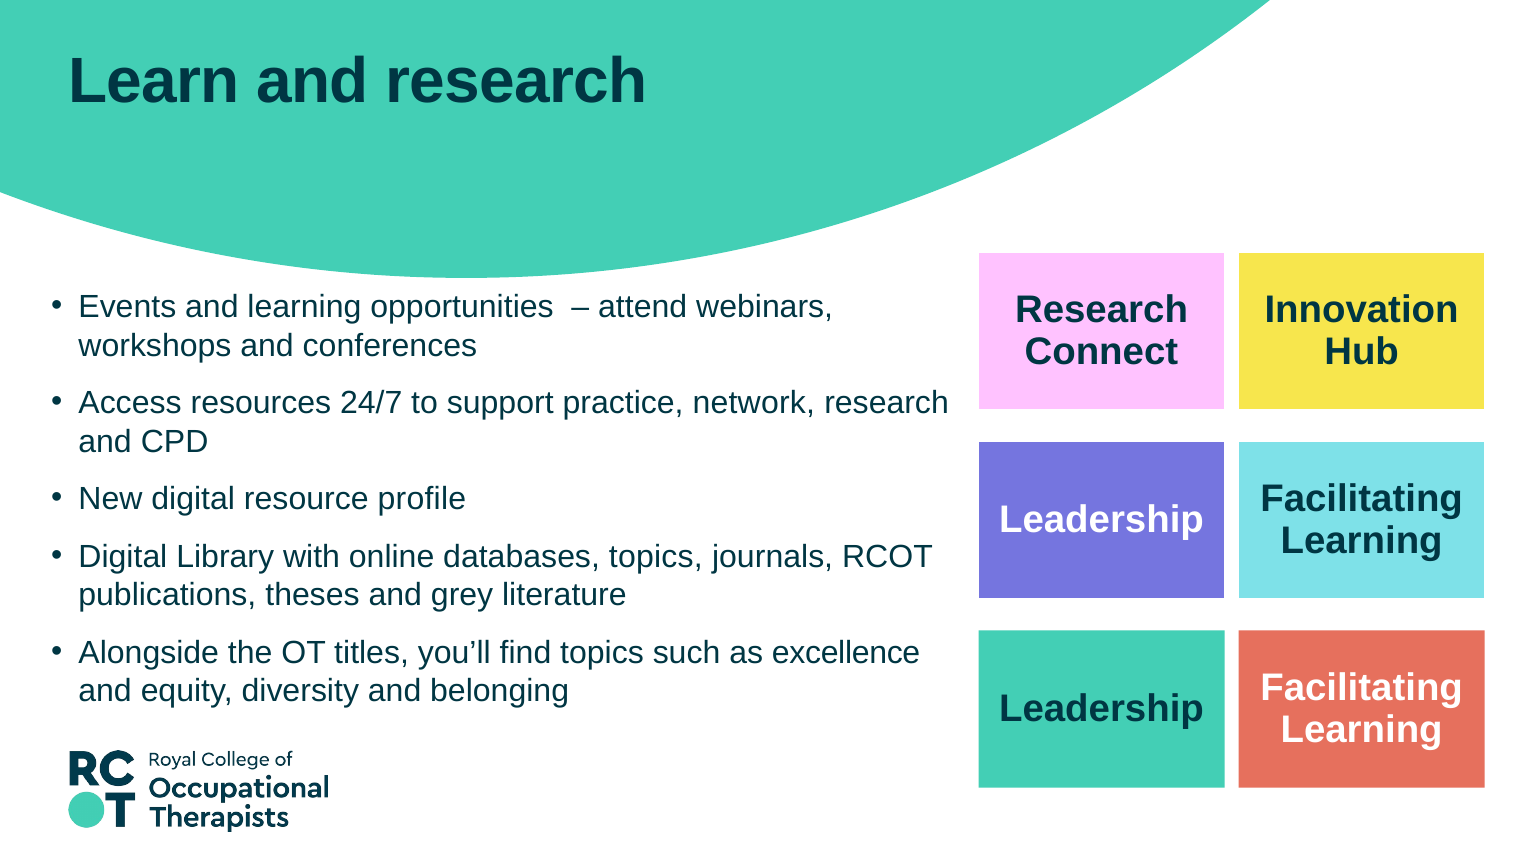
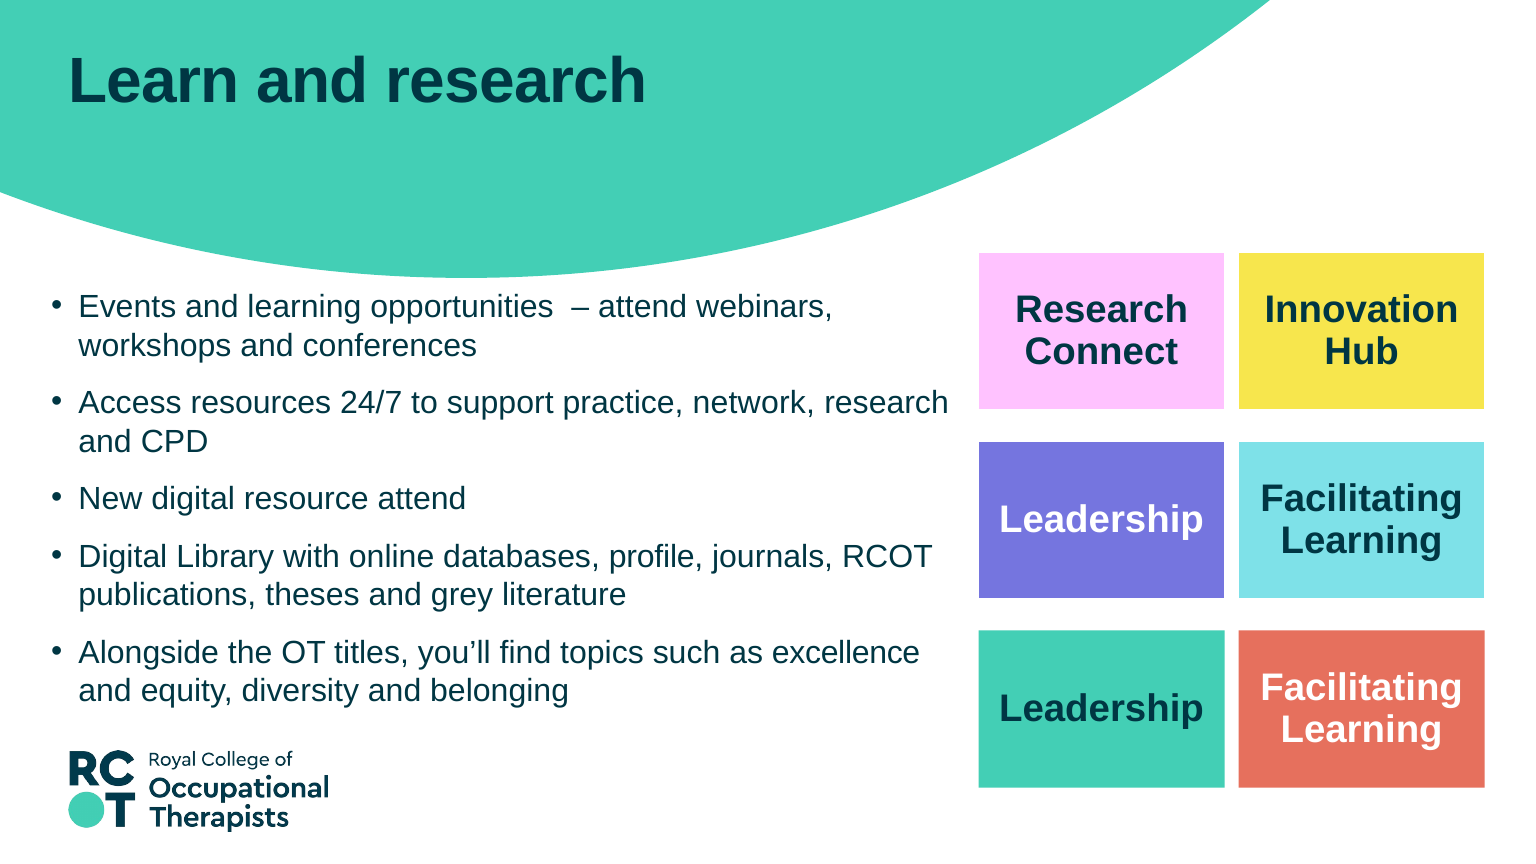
resource profile: profile -> attend
databases topics: topics -> profile
